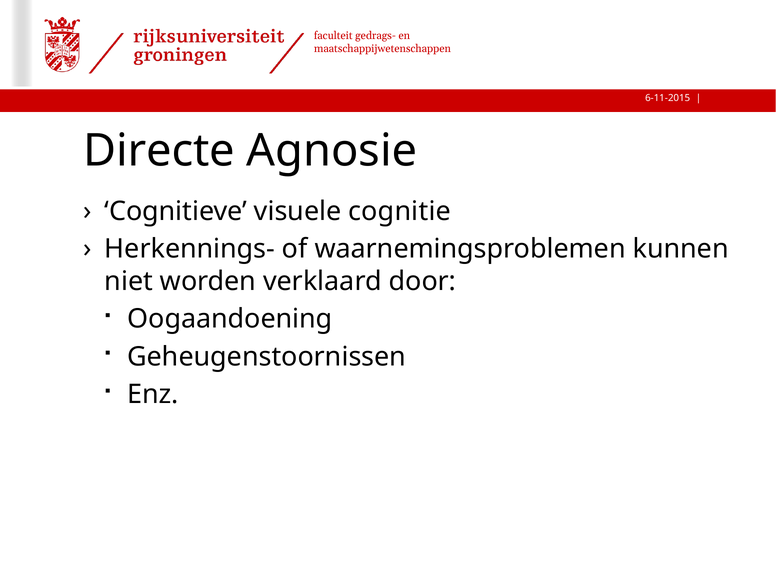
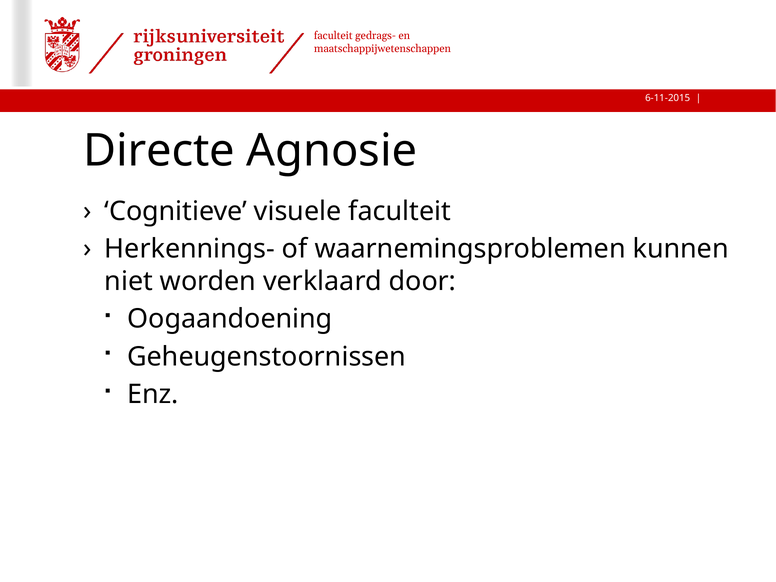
visuele cognitie: cognitie -> faculteit
